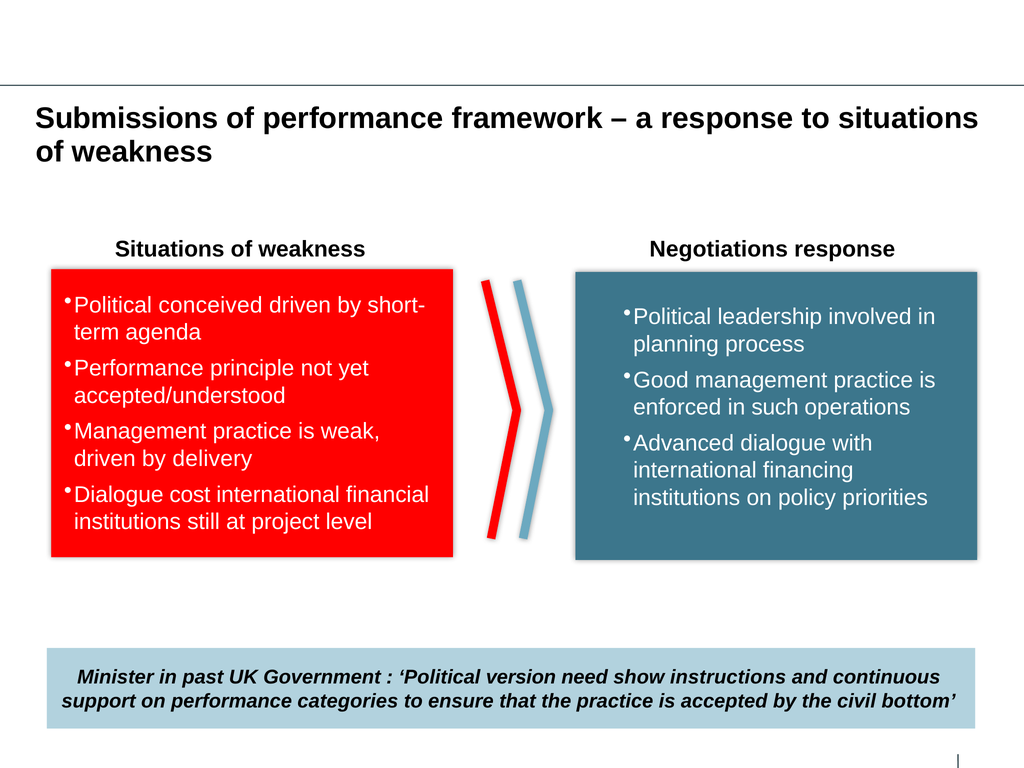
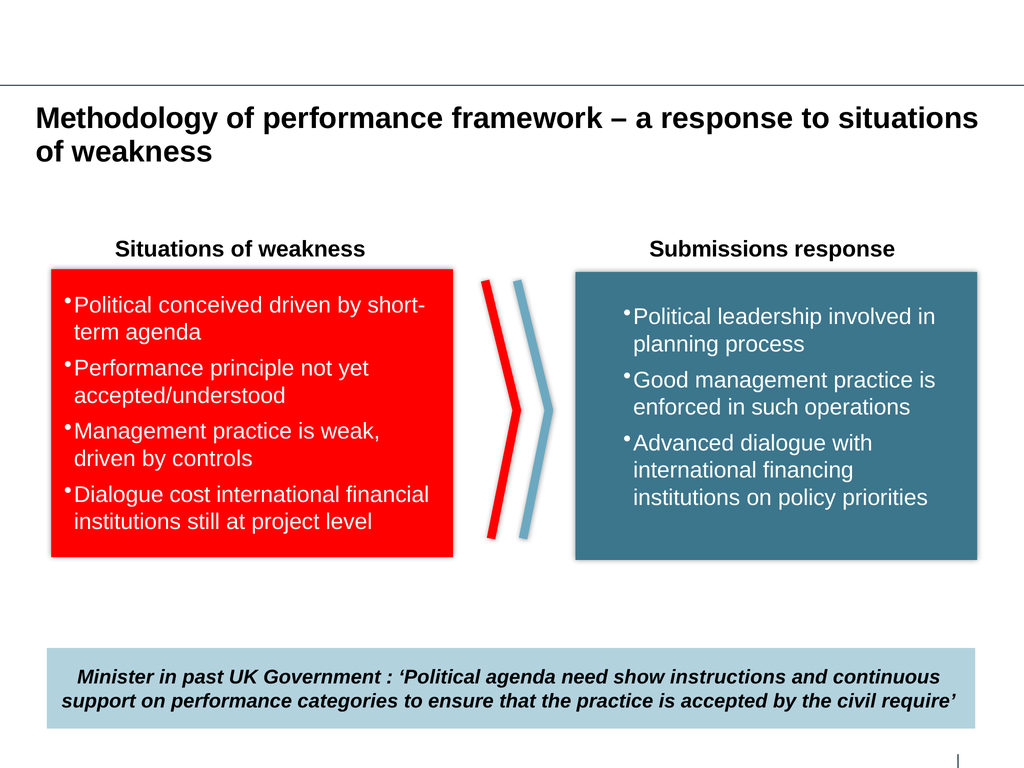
Submissions: Submissions -> Methodology
Negotiations: Negotiations -> Submissions
delivery: delivery -> controls
Political version: version -> agenda
bottom: bottom -> require
